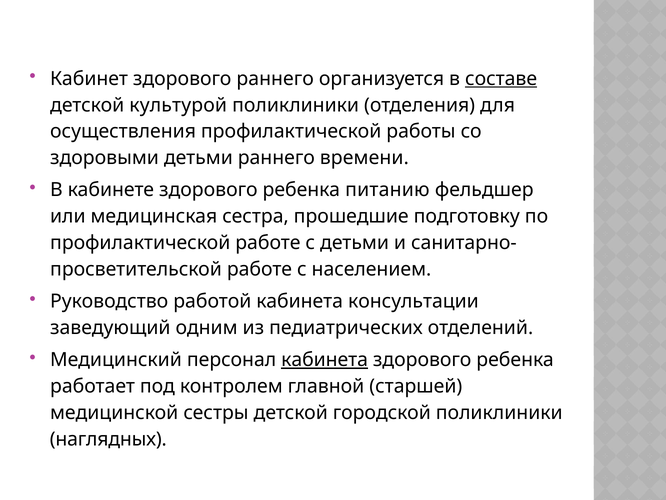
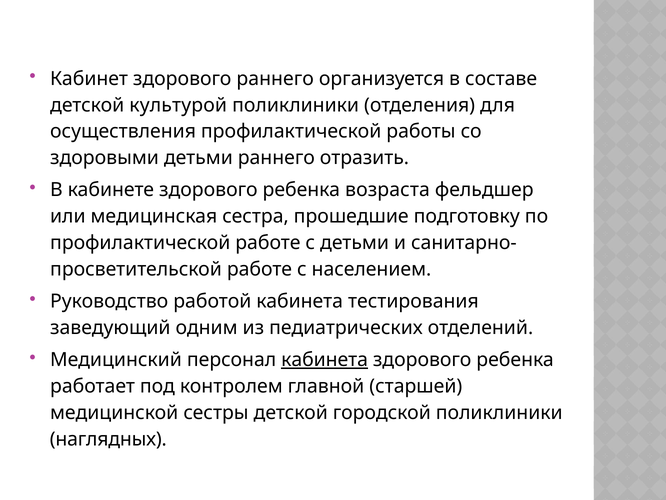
составе underline: present -> none
времени: времени -> отразить
питанию: питанию -> возраста
консультации: консультации -> тестирования
